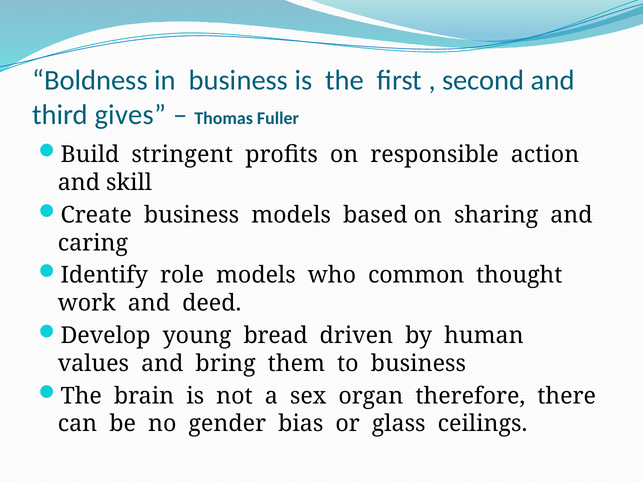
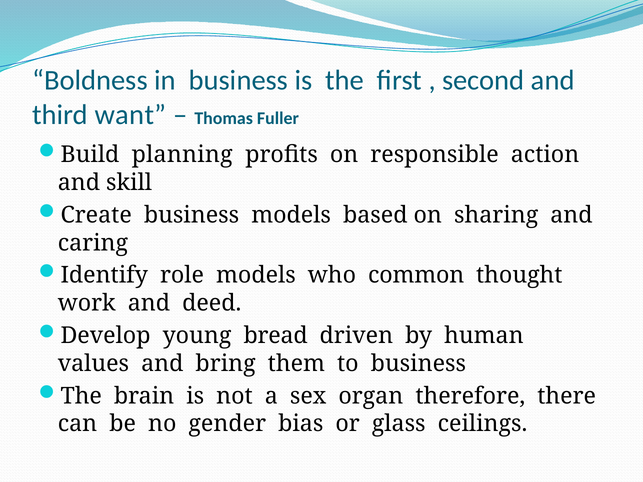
gives: gives -> want
stringent: stringent -> planning
